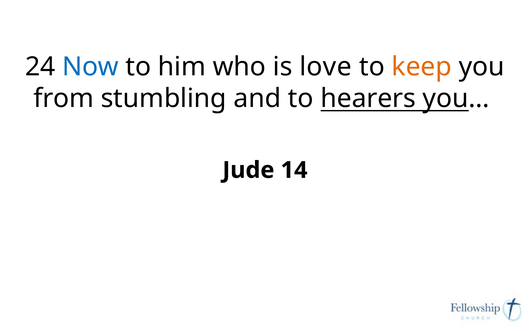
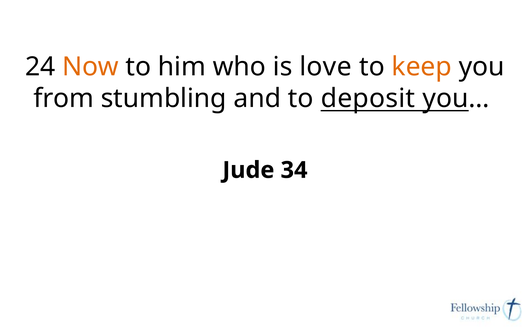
Now colour: blue -> orange
hearers: hearers -> deposit
14: 14 -> 34
